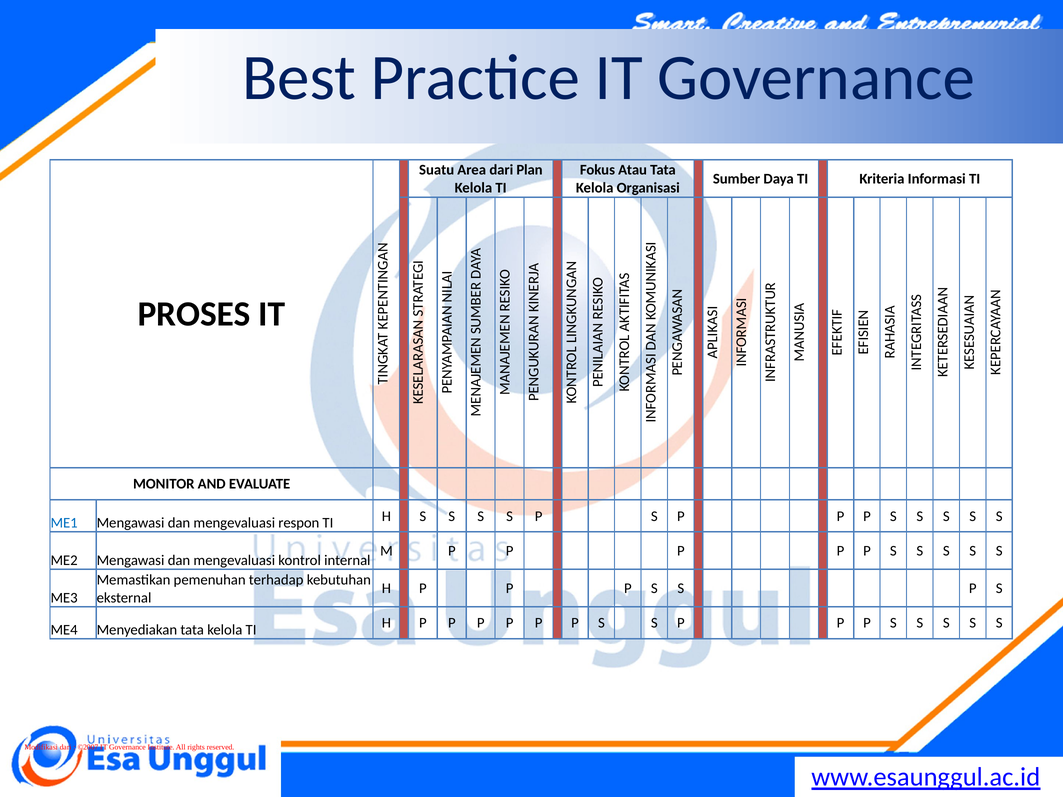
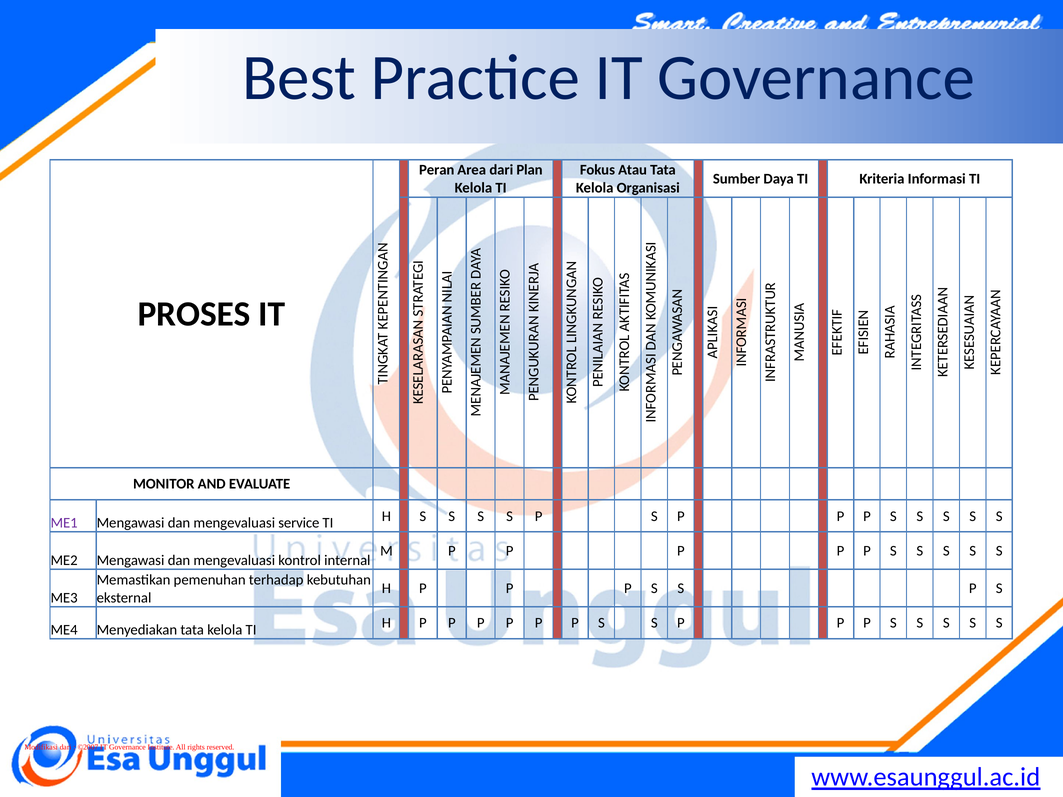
Suatu: Suatu -> Peran
ME1 colour: blue -> purple
respon: respon -> service
